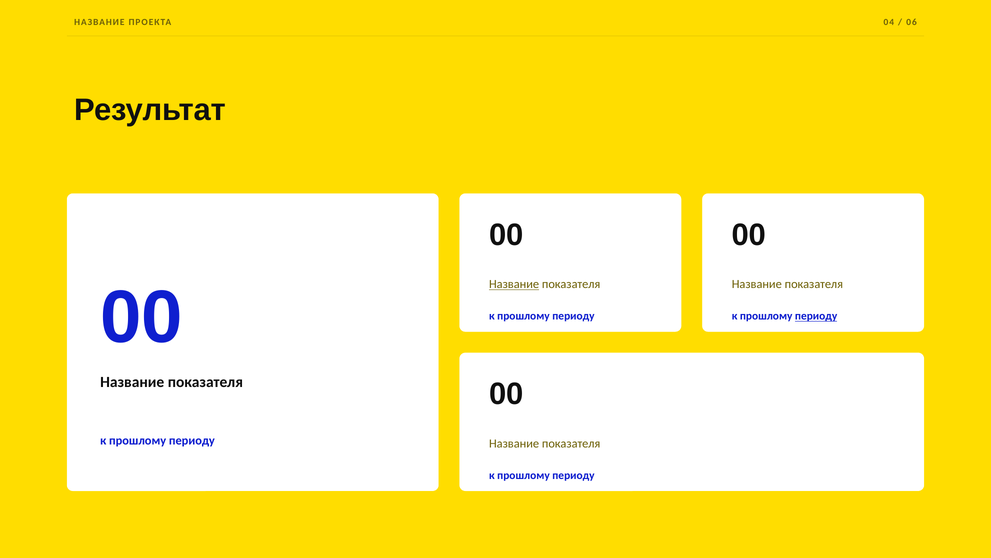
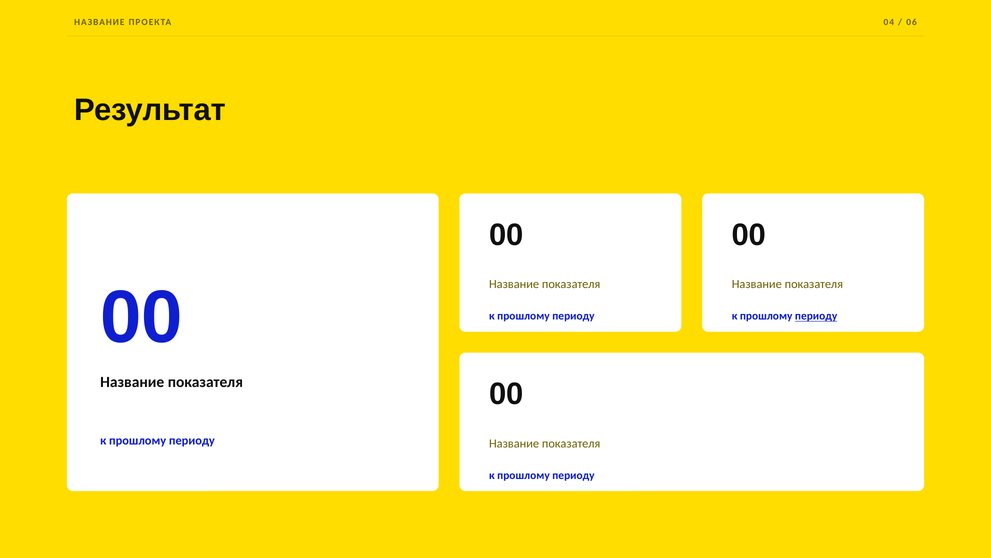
Название at (514, 284) underline: present -> none
